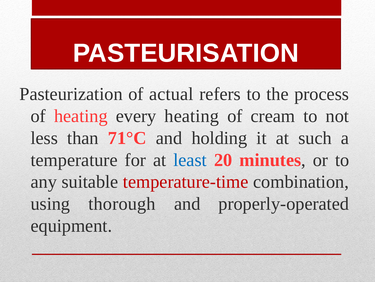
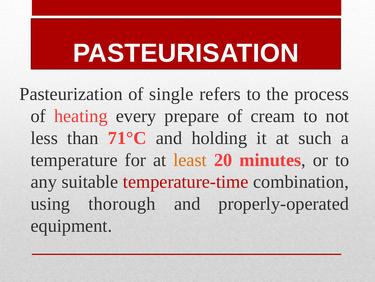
actual: actual -> single
every heating: heating -> prepare
least colour: blue -> orange
